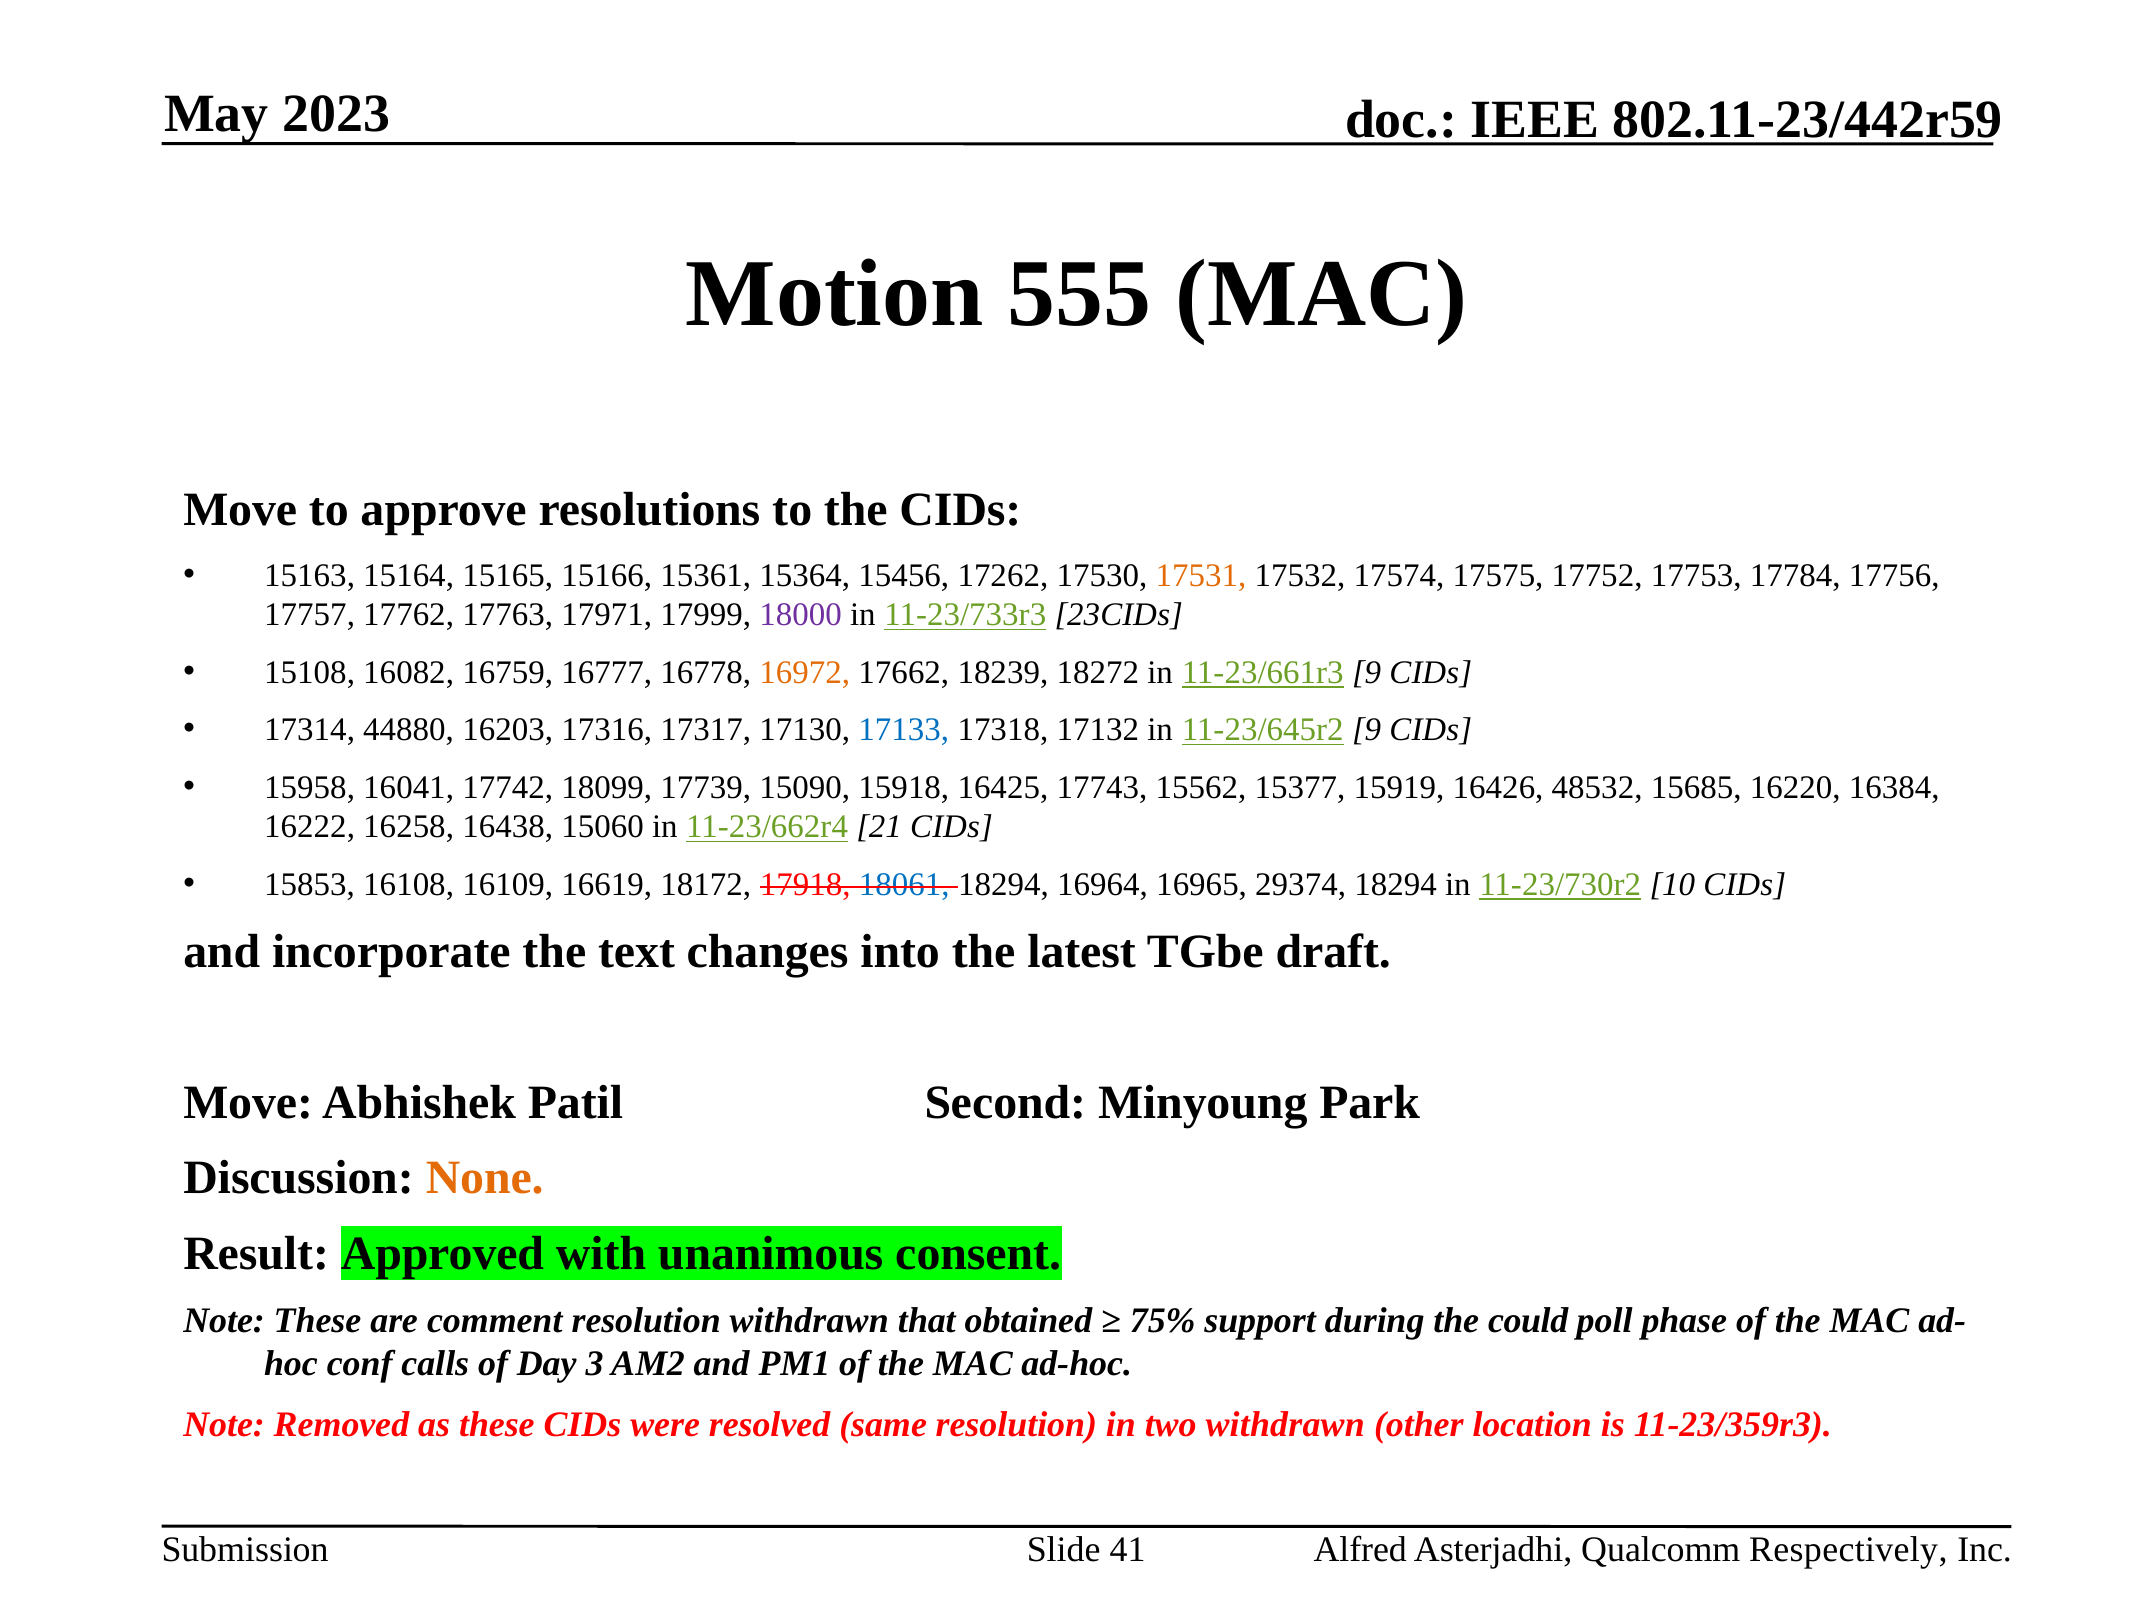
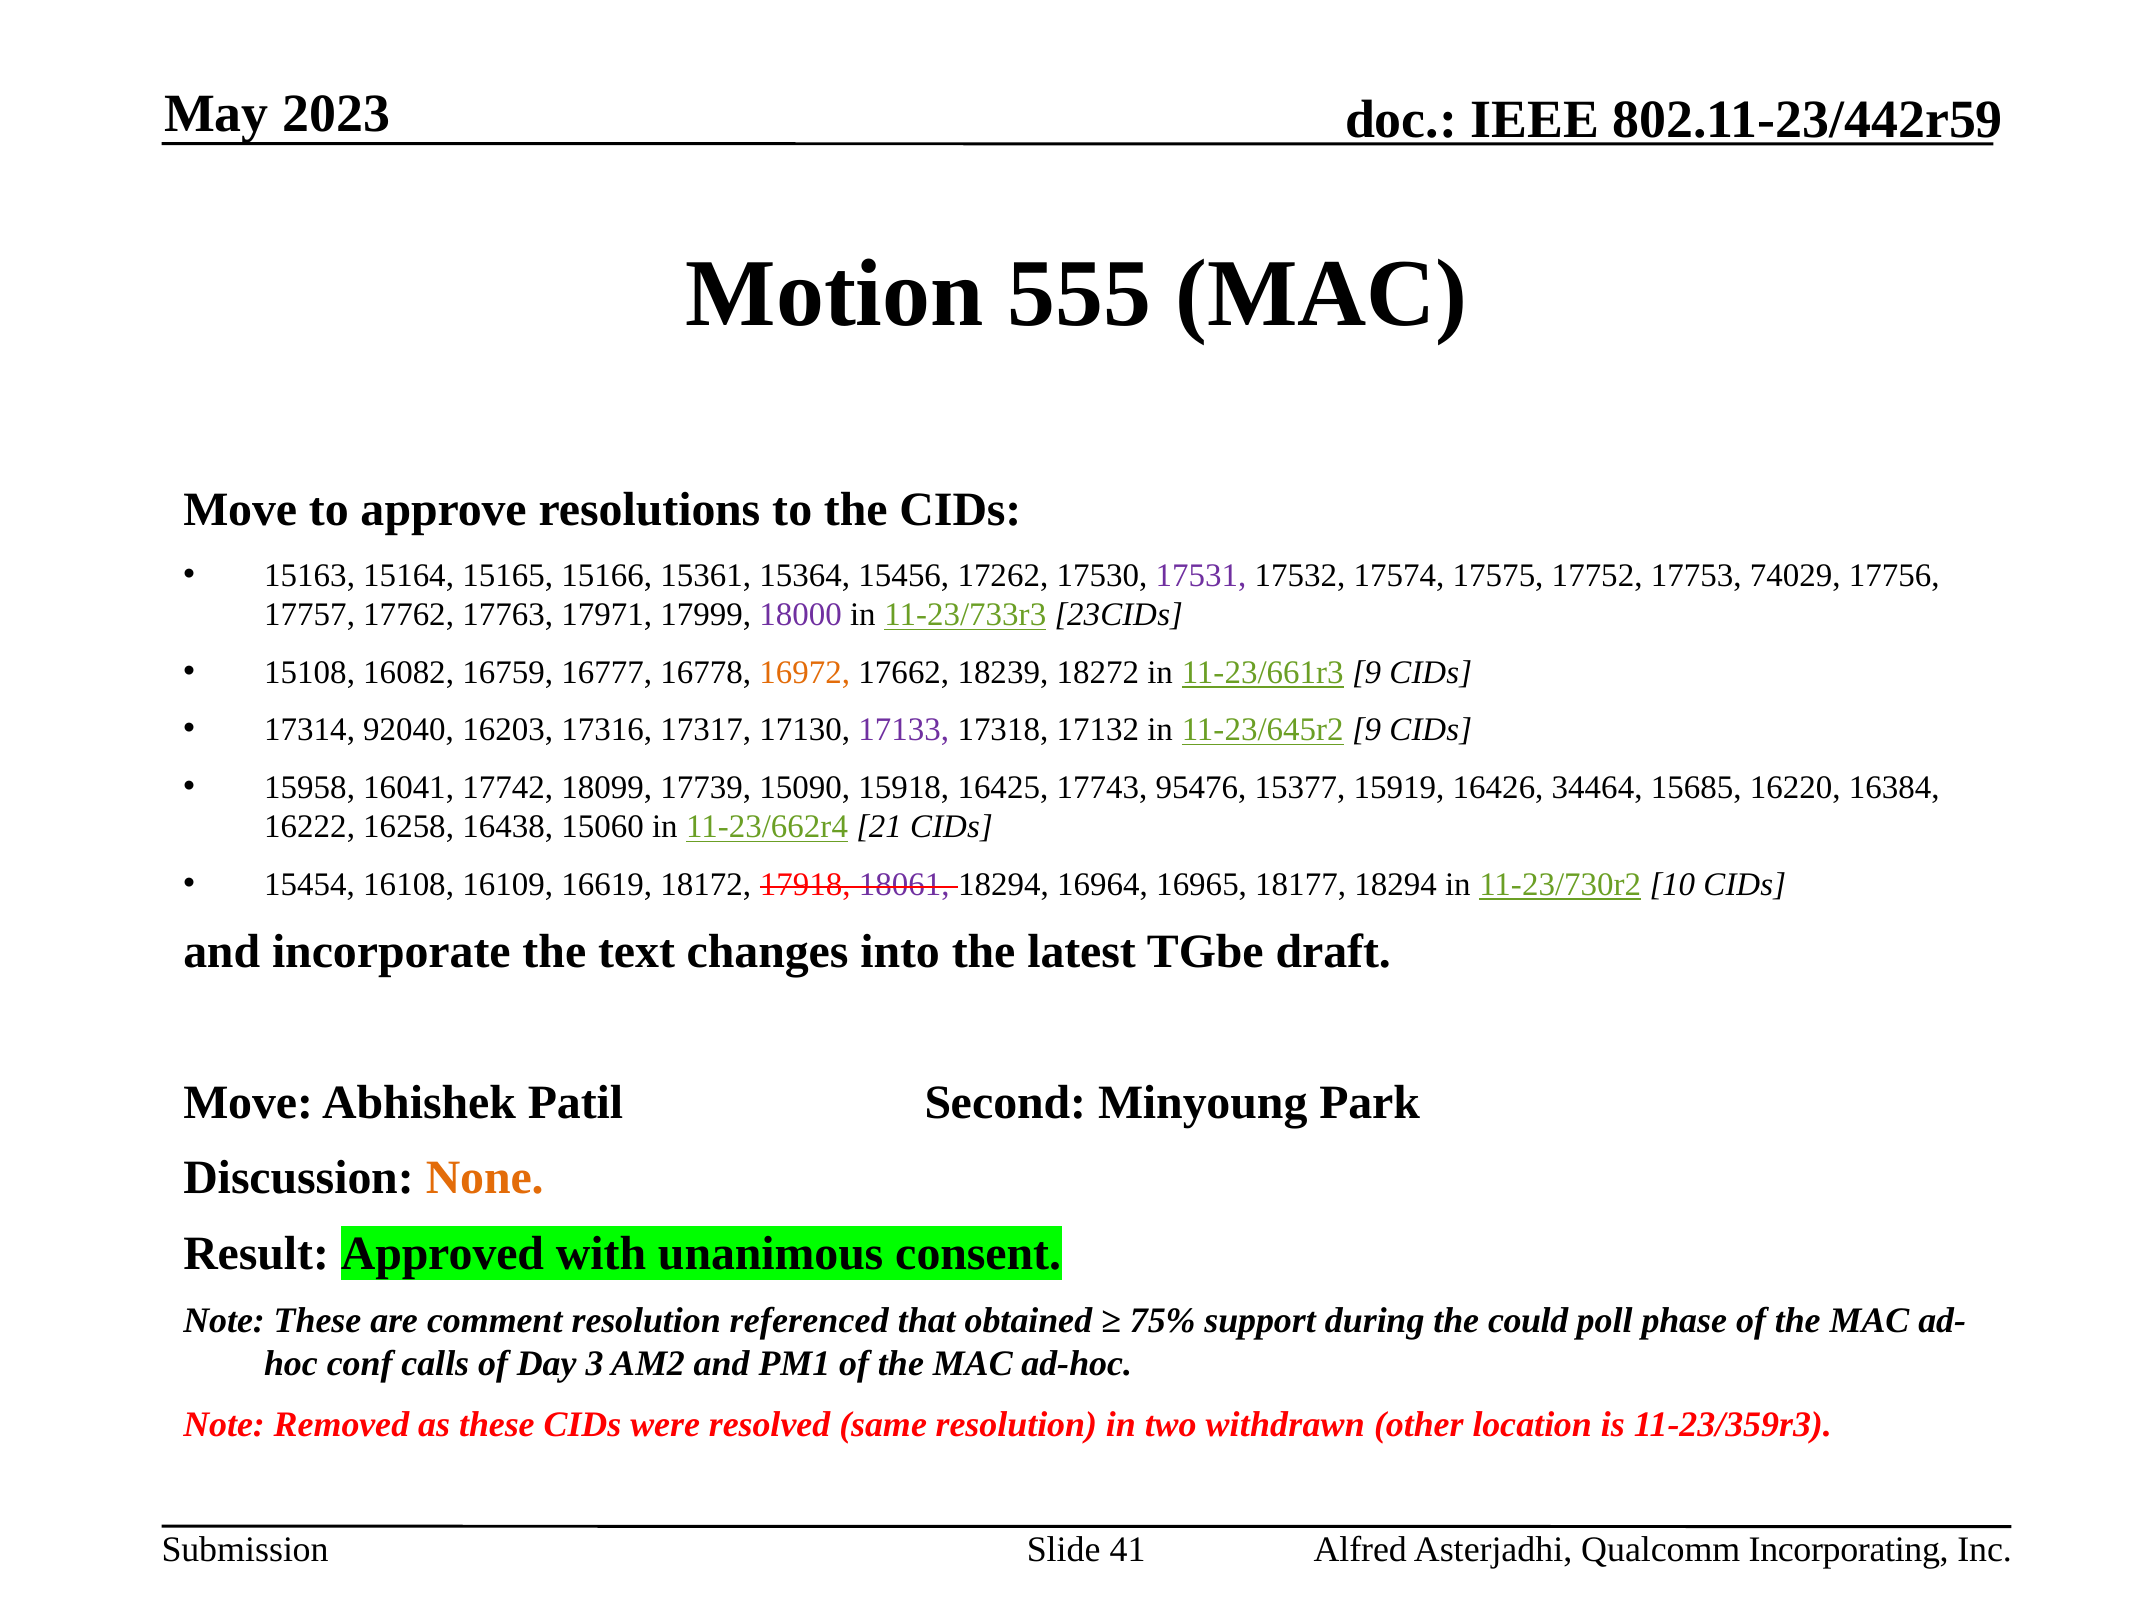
17531 colour: orange -> purple
17784: 17784 -> 74029
44880: 44880 -> 92040
17133 colour: blue -> purple
15562: 15562 -> 95476
48532: 48532 -> 34464
15853: 15853 -> 15454
18061 colour: blue -> purple
29374: 29374 -> 18177
resolution withdrawn: withdrawn -> referenced
Respectively: Respectively -> Incorporating
